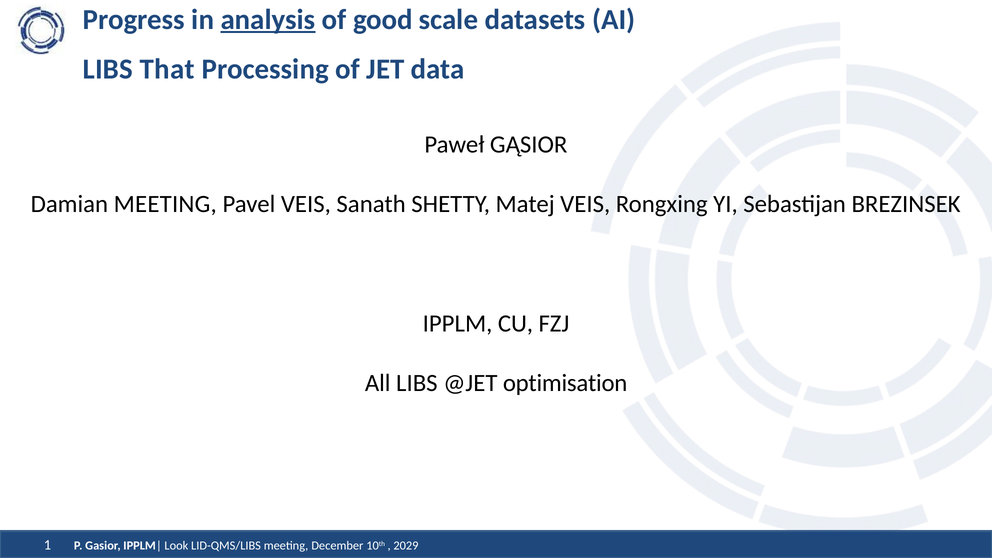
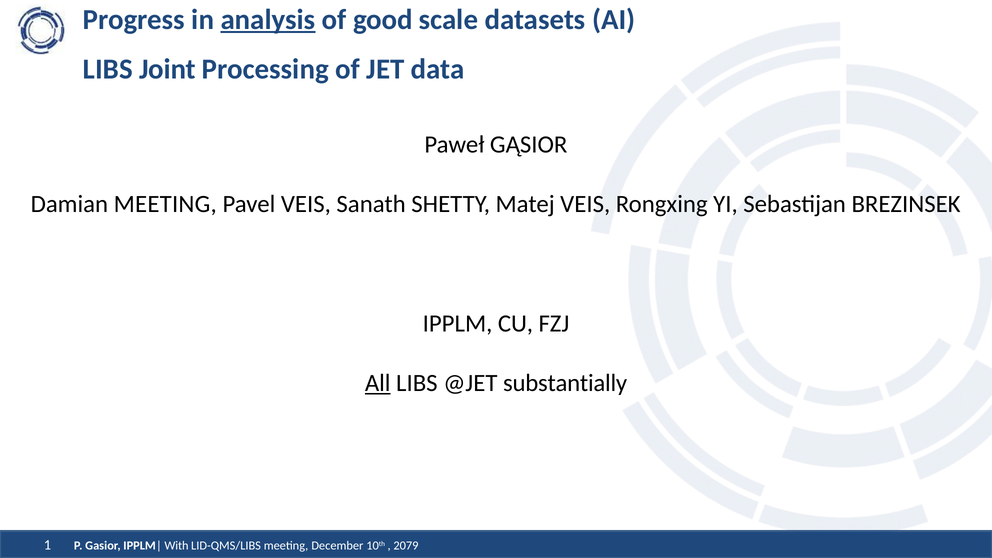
That: That -> Joint
All underline: none -> present
optimisation: optimisation -> substantially
Look: Look -> With
2029: 2029 -> 2079
